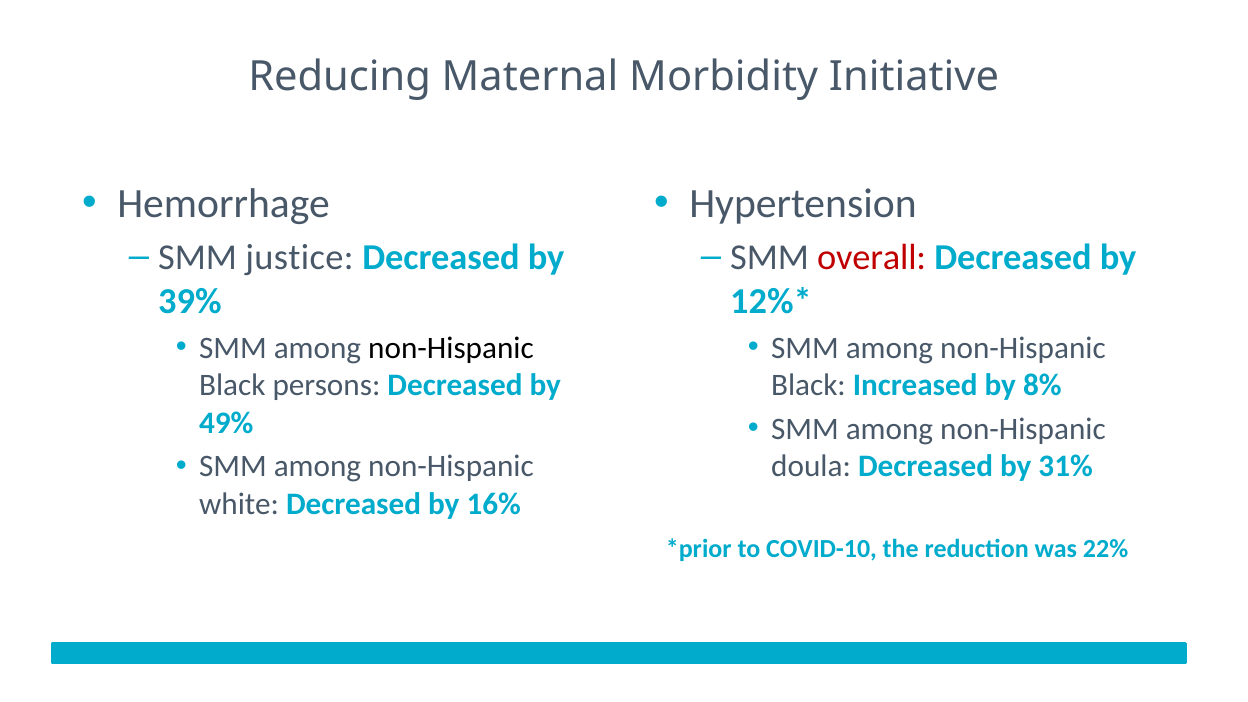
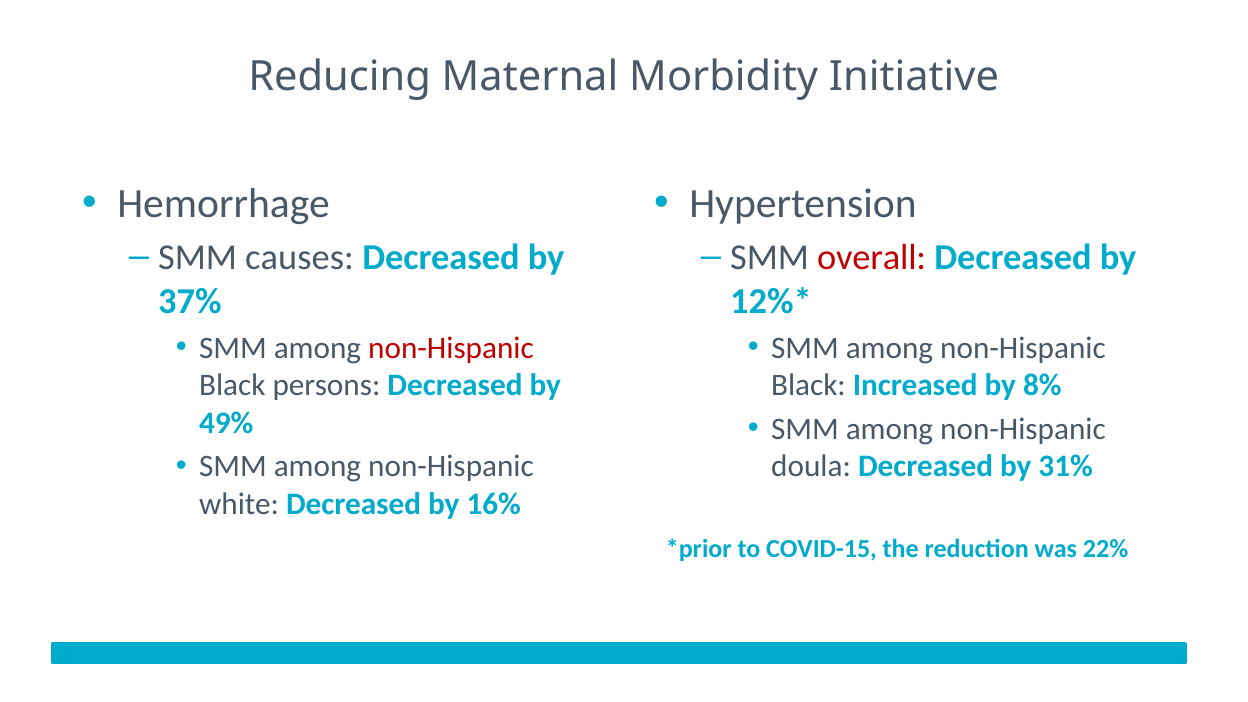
justice: justice -> causes
39%: 39% -> 37%
non-Hispanic at (451, 348) colour: black -> red
COVID-10: COVID-10 -> COVID-15
